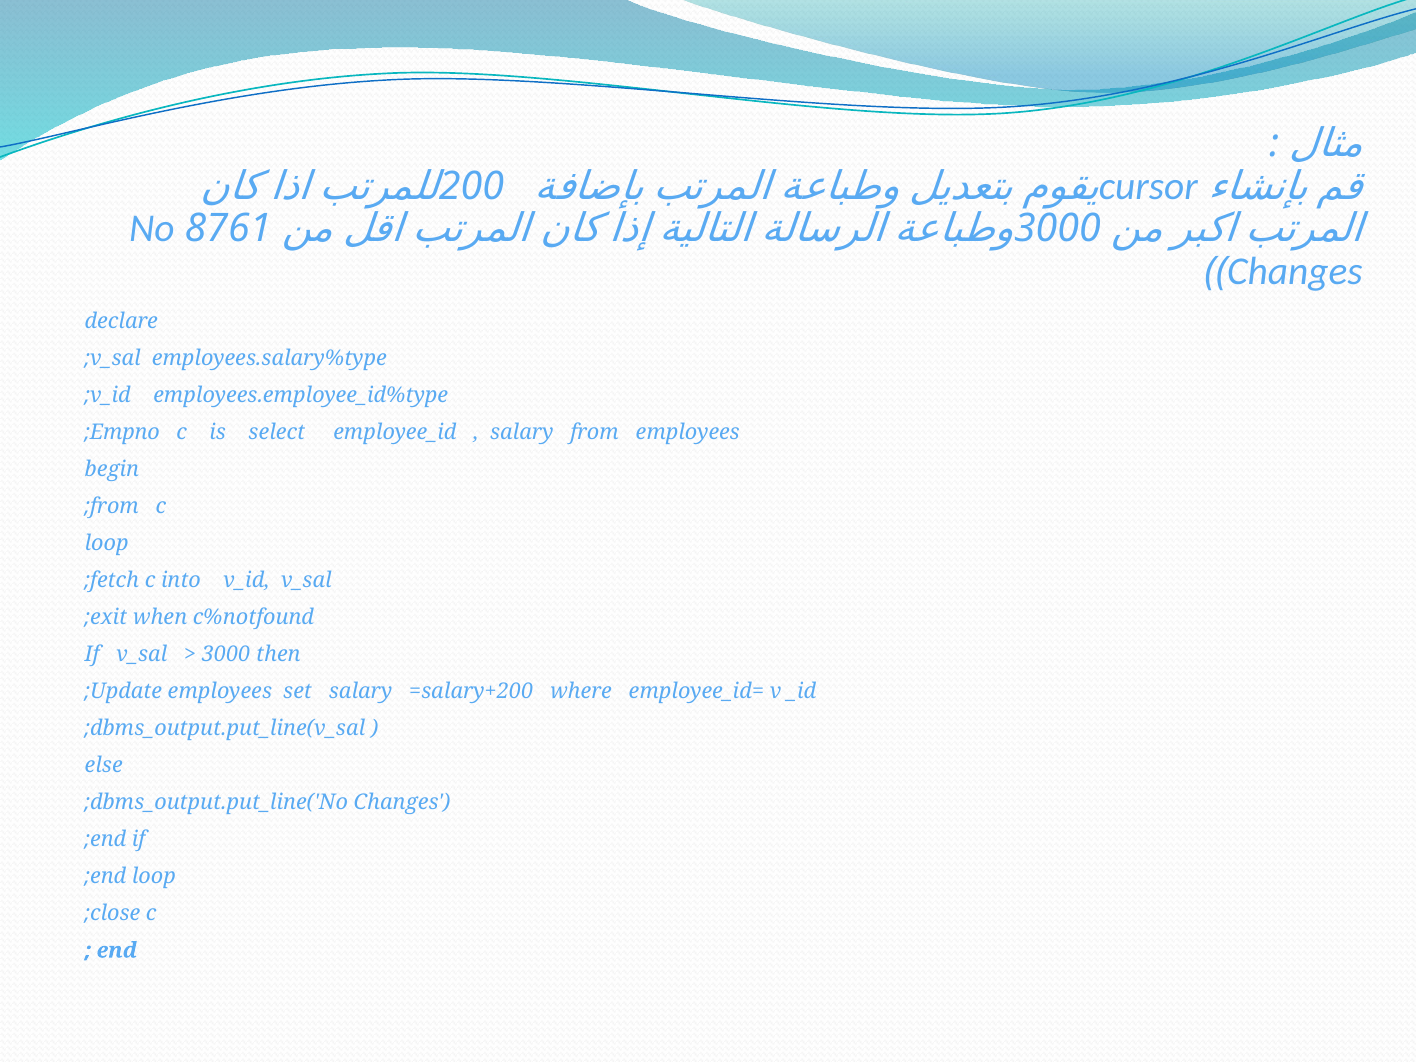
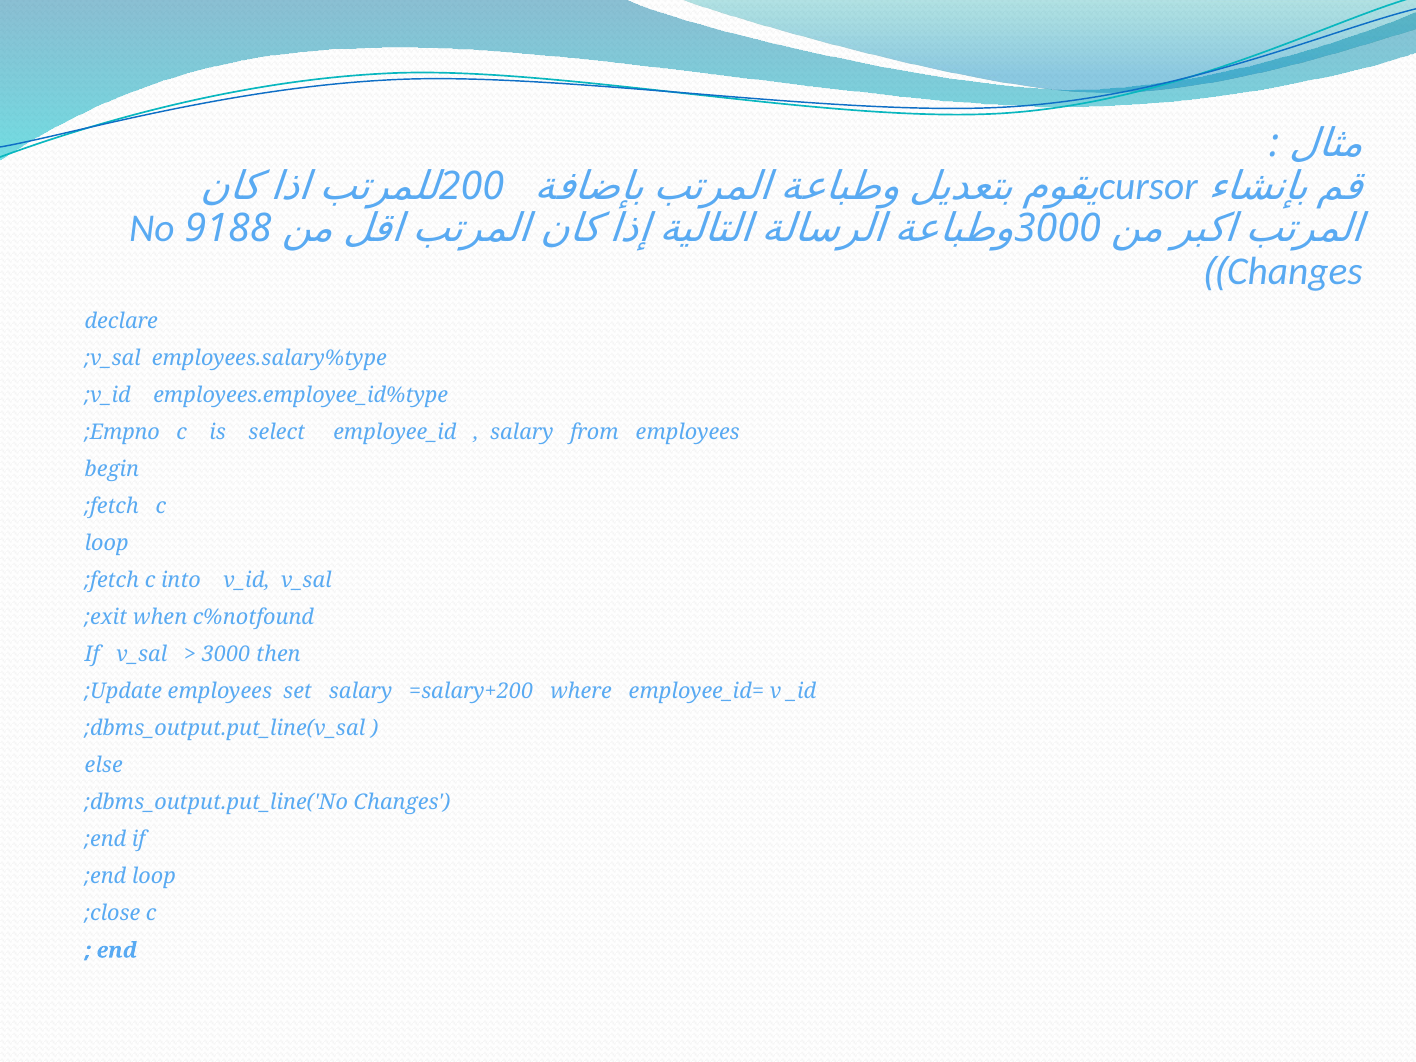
8761: 8761 -> 9188
from at (114, 506): from -> fetch
